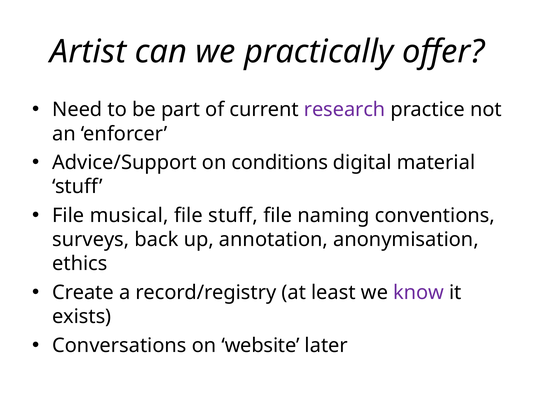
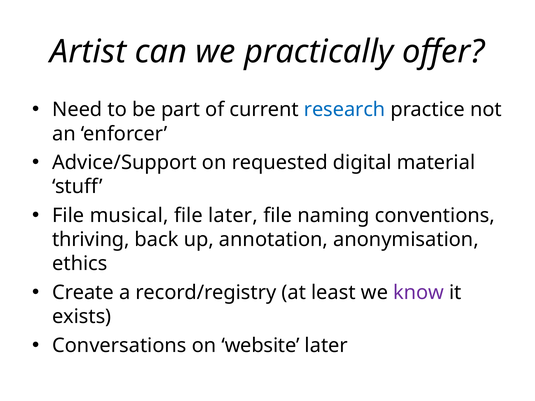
research colour: purple -> blue
conditions: conditions -> requested
file stuff: stuff -> later
surveys: surveys -> thriving
